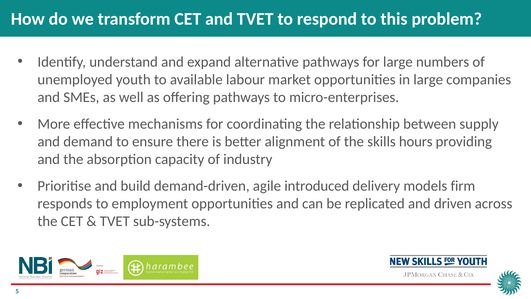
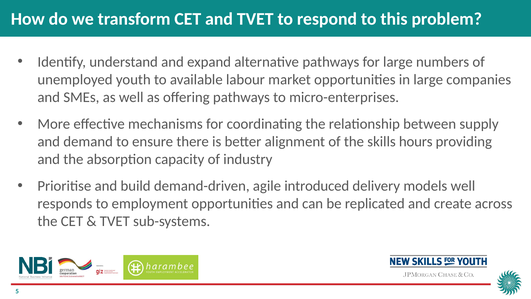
models firm: firm -> well
driven: driven -> create
